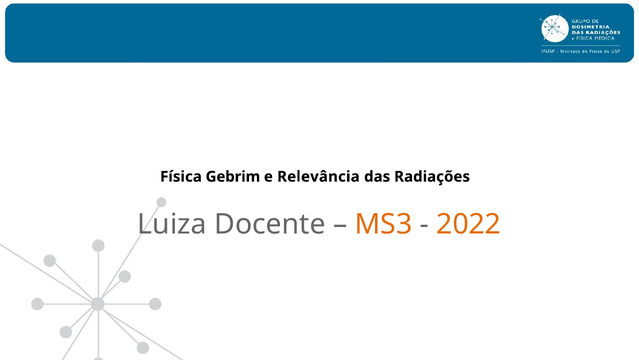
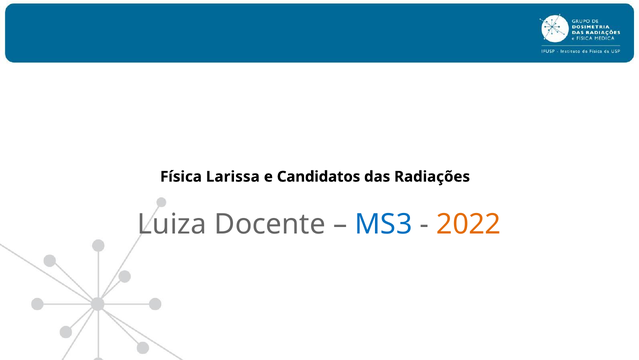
Gebrim: Gebrim -> Larissa
Relevância: Relevância -> Candidatos
MS3 colour: orange -> blue
